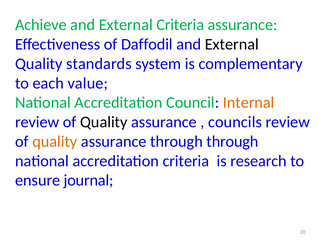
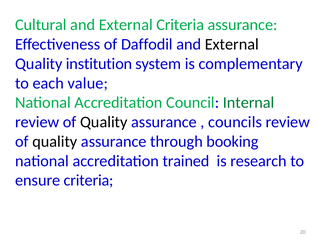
Achieve: Achieve -> Cultural
standards: standards -> institution
Internal colour: orange -> green
quality at (55, 142) colour: orange -> black
through through: through -> booking
accreditation criteria: criteria -> trained
ensure journal: journal -> criteria
